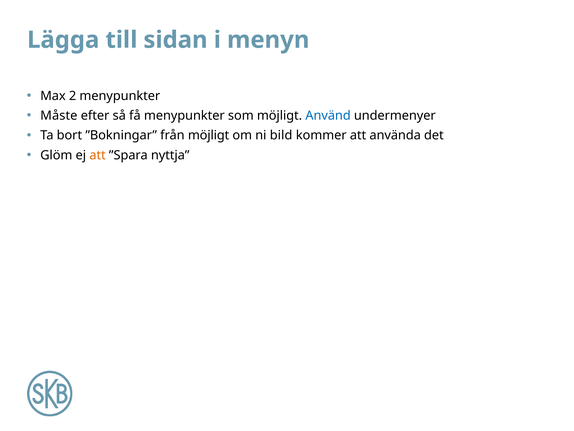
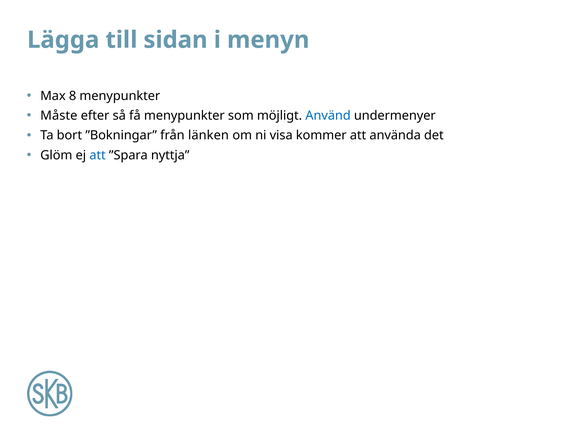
2: 2 -> 8
från möjligt: möjligt -> länken
bild: bild -> visa
att at (98, 155) colour: orange -> blue
